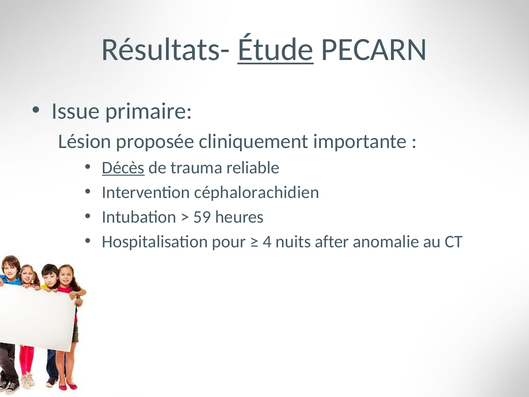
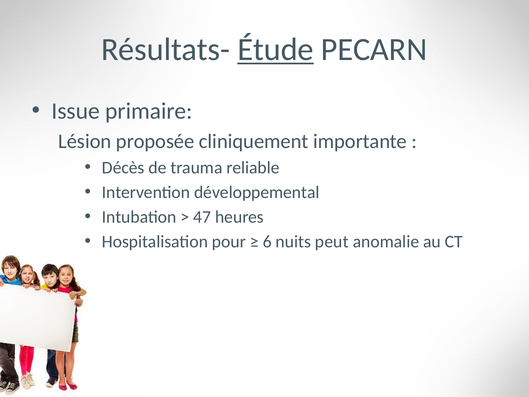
Décès underline: present -> none
céphalorachidien: céphalorachidien -> développemental
59: 59 -> 47
4: 4 -> 6
after: after -> peut
